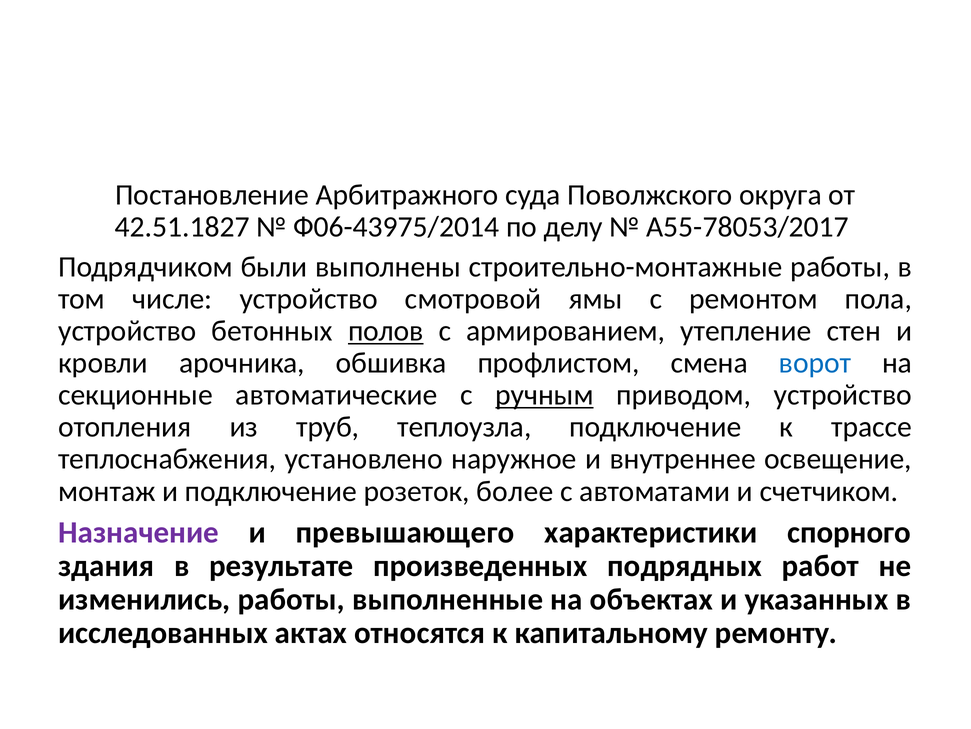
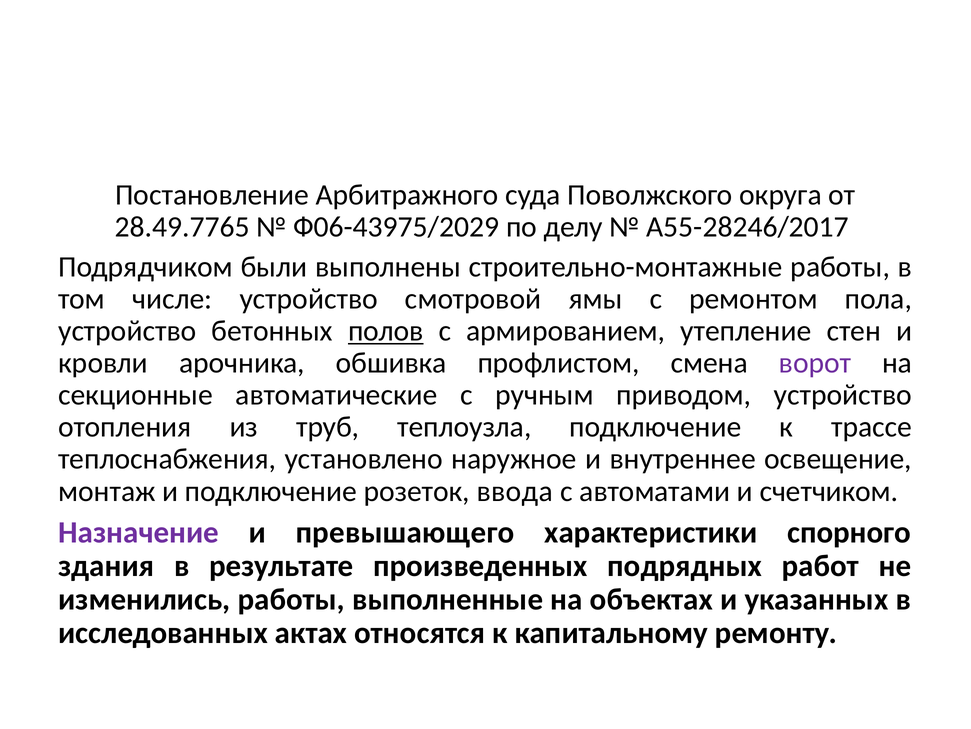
42.51.1827: 42.51.1827 -> 28.49.7765
Ф06-43975/2014: Ф06-43975/2014 -> Ф06-43975/2029
А55-78053/2017: А55-78053/2017 -> А55-28246/2017
ворот colour: blue -> purple
ручным underline: present -> none
более: более -> ввода
